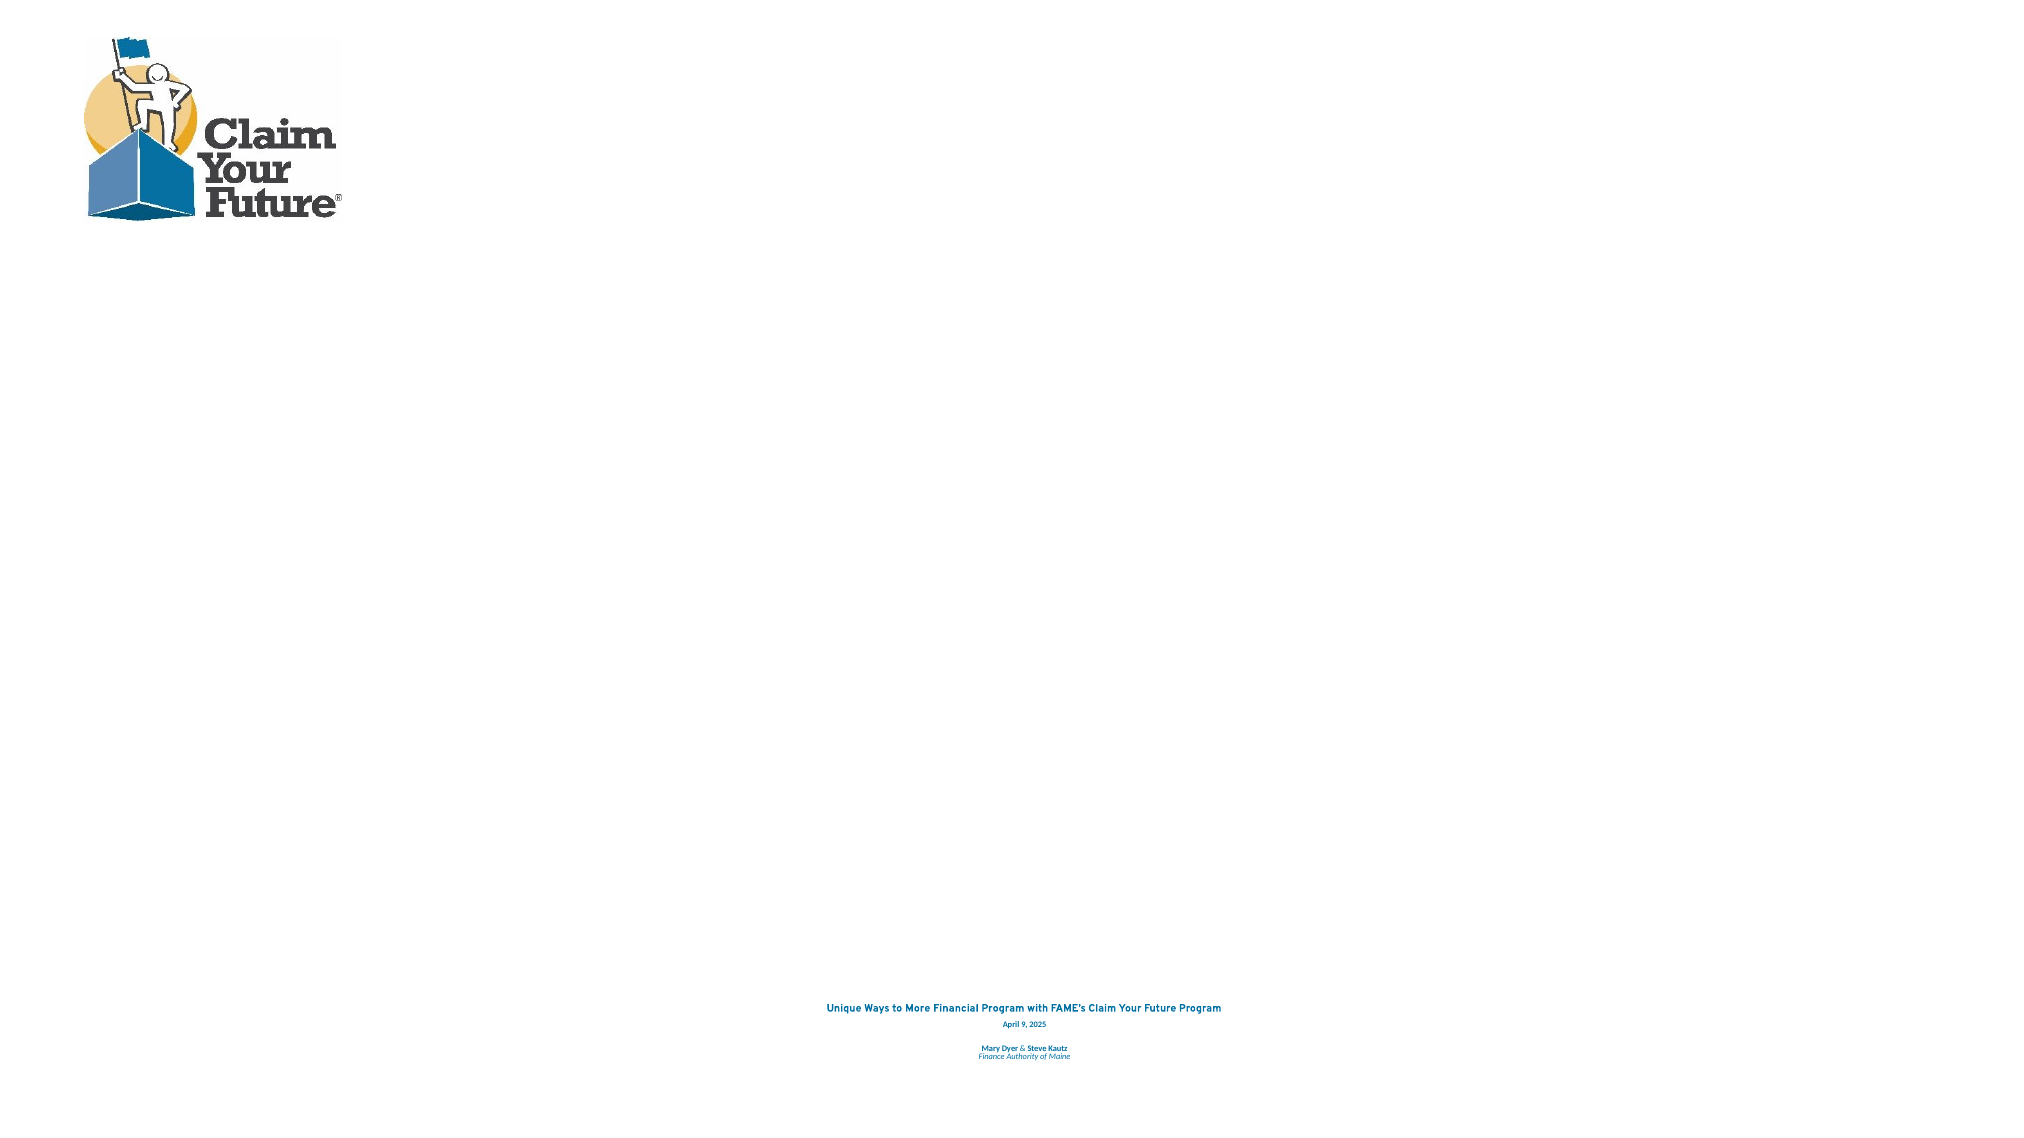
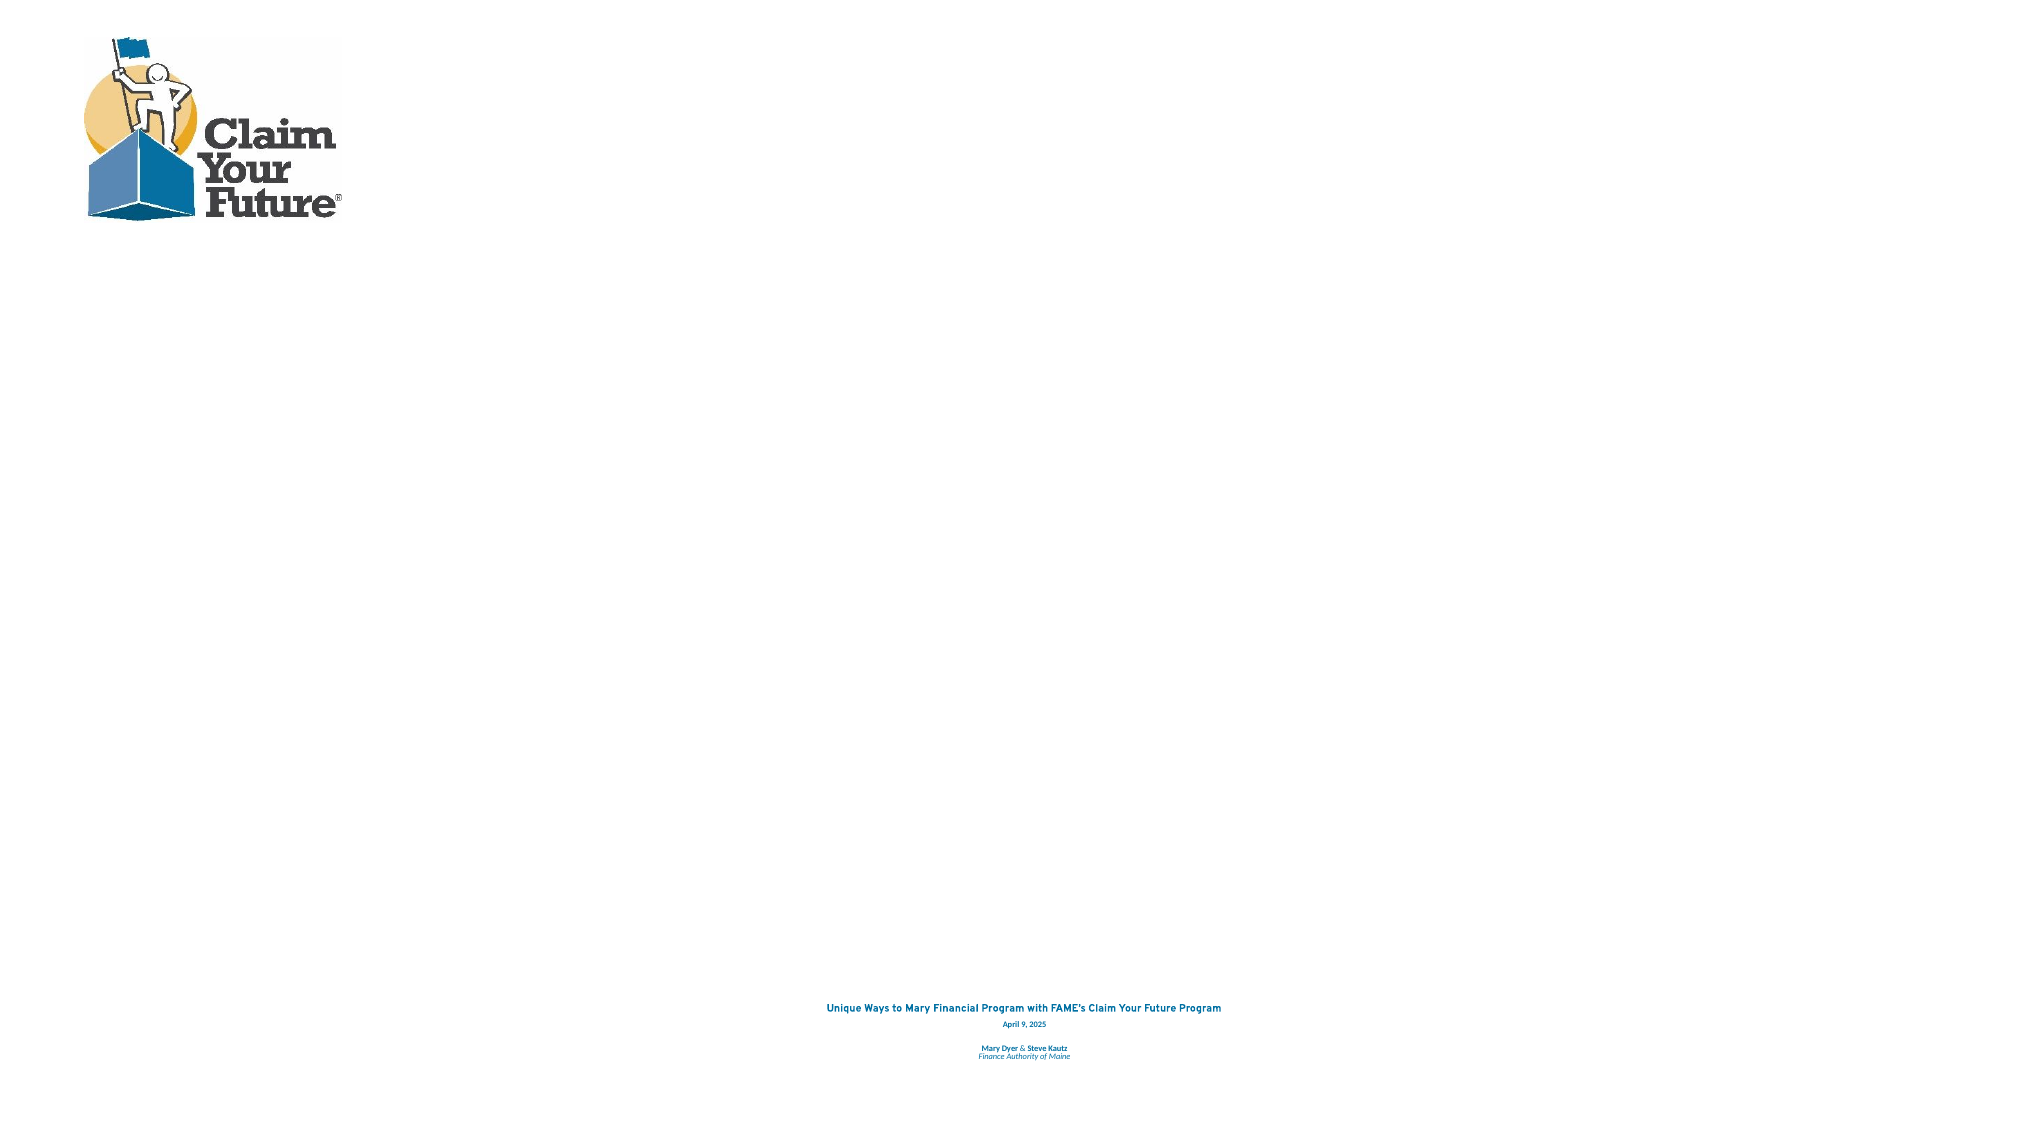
to More: More -> Mary
